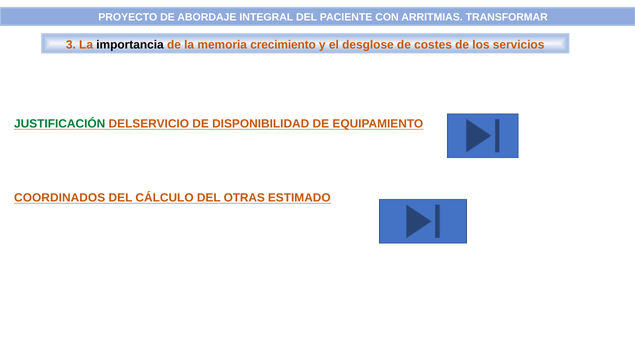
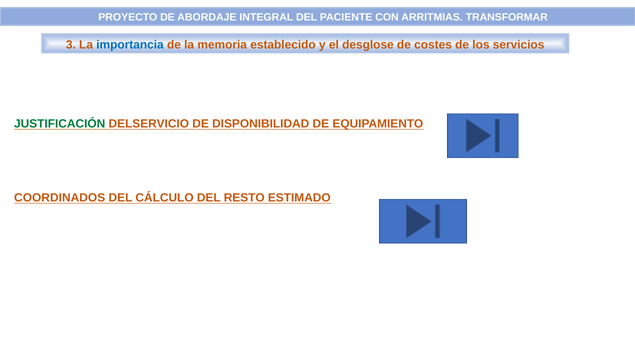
importancia colour: black -> blue
crecimiento: crecimiento -> establecido
OTRAS: OTRAS -> RESTO
